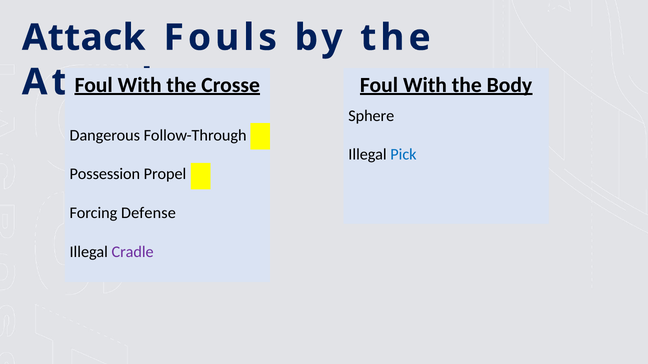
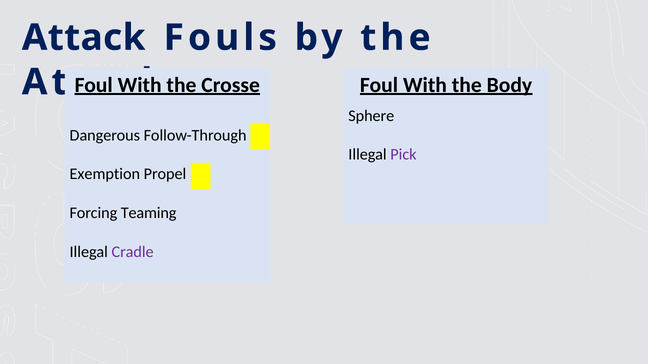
Pick colour: blue -> purple
Possession: Possession -> Exemption
Defense: Defense -> Teaming
